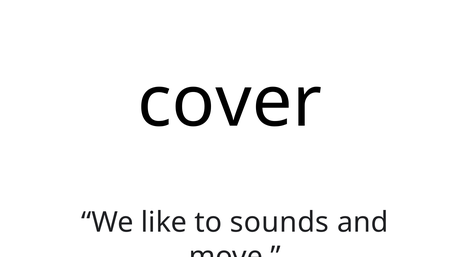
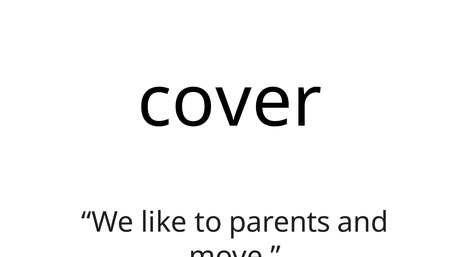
sounds: sounds -> parents
